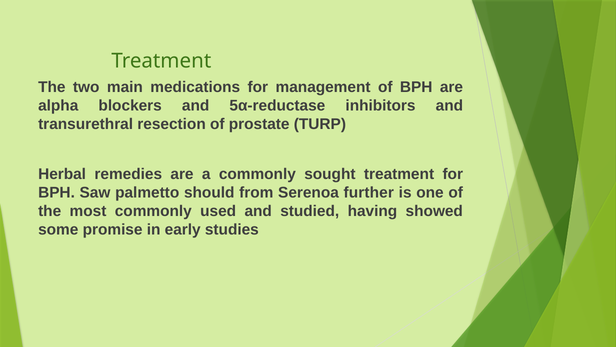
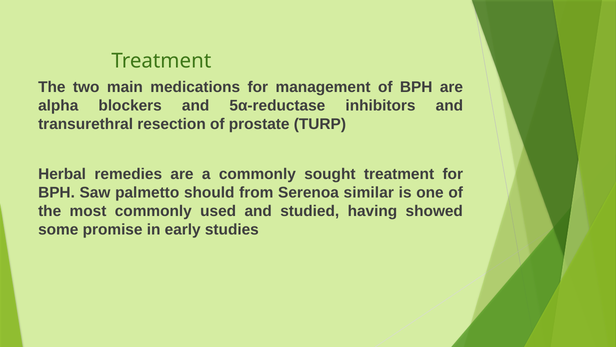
further: further -> similar
